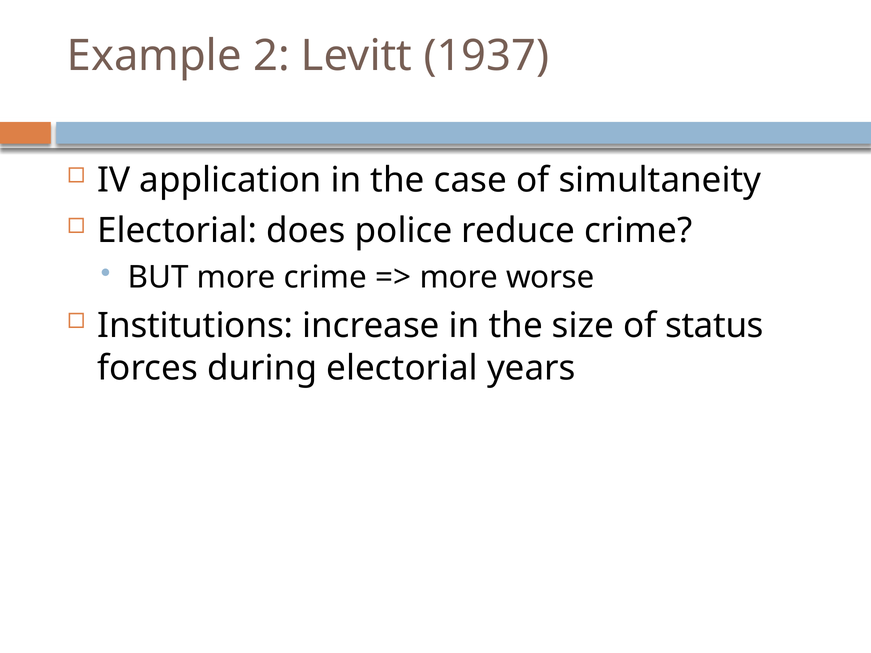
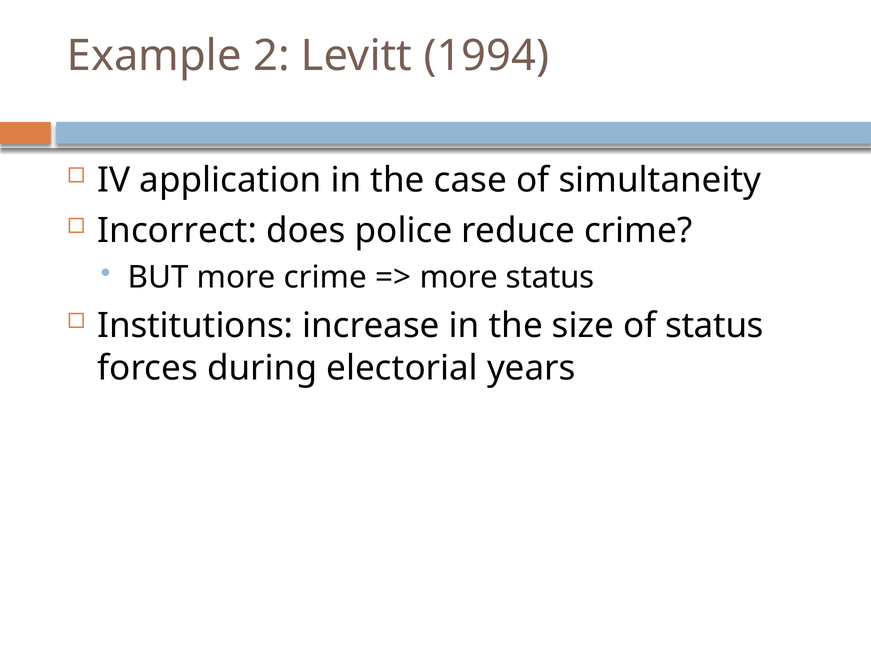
1937: 1937 -> 1994
Electorial at (177, 231): Electorial -> Incorrect
more worse: worse -> status
